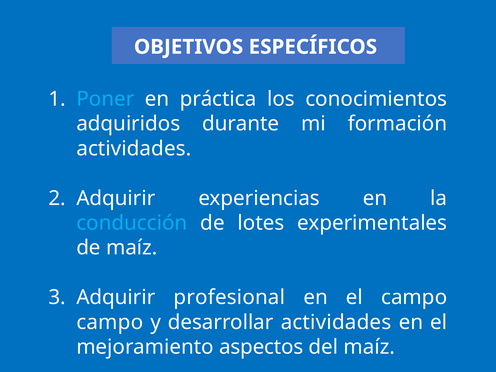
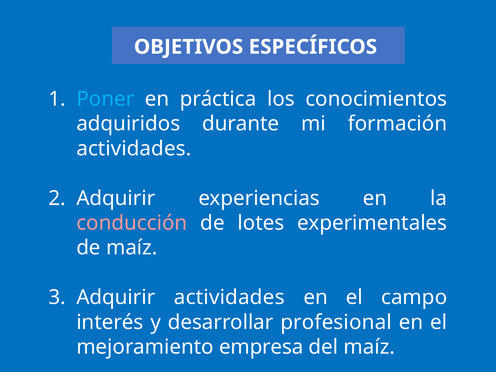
conducción colour: light blue -> pink
Adquirir profesional: profesional -> actividades
campo at (110, 322): campo -> interés
desarrollar actividades: actividades -> profesional
aspectos: aspectos -> empresa
